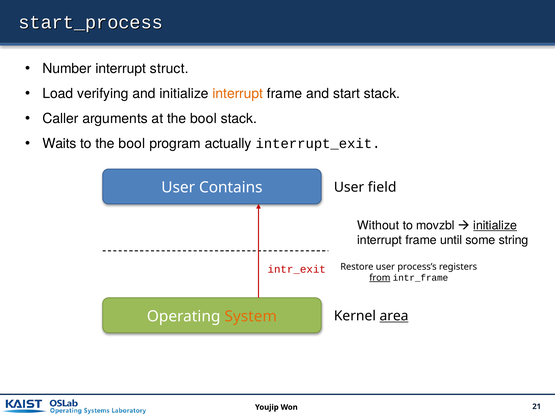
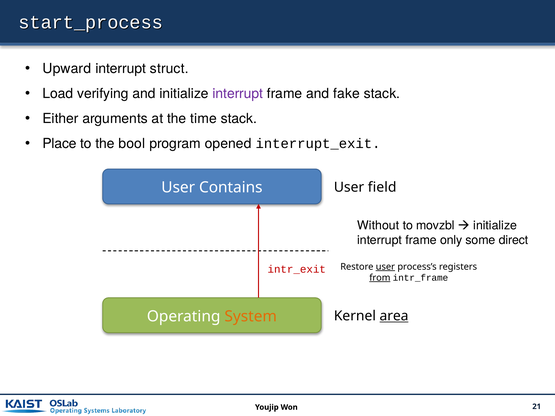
Number: Number -> Upward
interrupt at (238, 94) colour: orange -> purple
start: start -> fake
Caller: Caller -> Either
at the bool: bool -> time
Waits: Waits -> Place
actually: actually -> opened
initialize at (495, 226) underline: present -> none
until: until -> only
string: string -> direct
user at (385, 267) underline: none -> present
